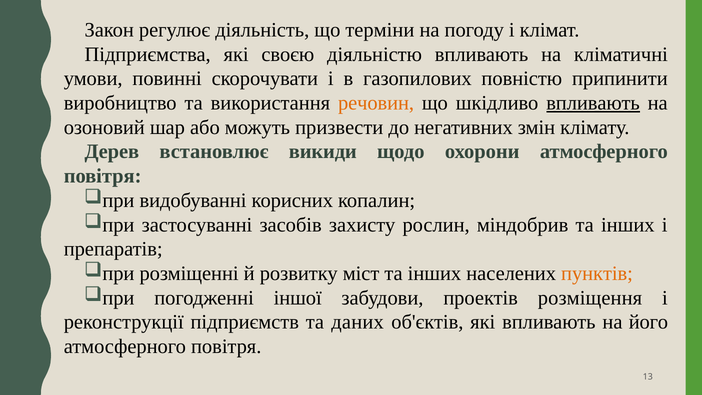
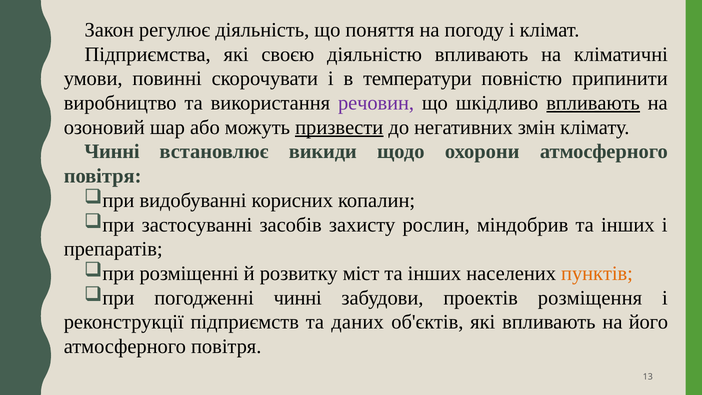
терміни: терміни -> поняття
газопилових: газопилових -> температури
речовин colour: orange -> purple
призвести underline: none -> present
Дерев at (112, 152): Дерев -> Чинні
погодженні іншої: іншої -> чинні
